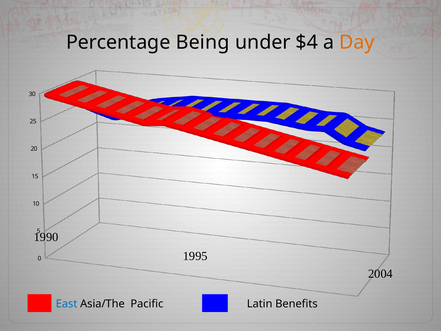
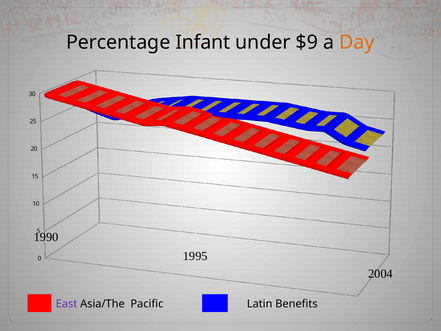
Being: Being -> Infant
$4: $4 -> $9
East colour: blue -> purple
